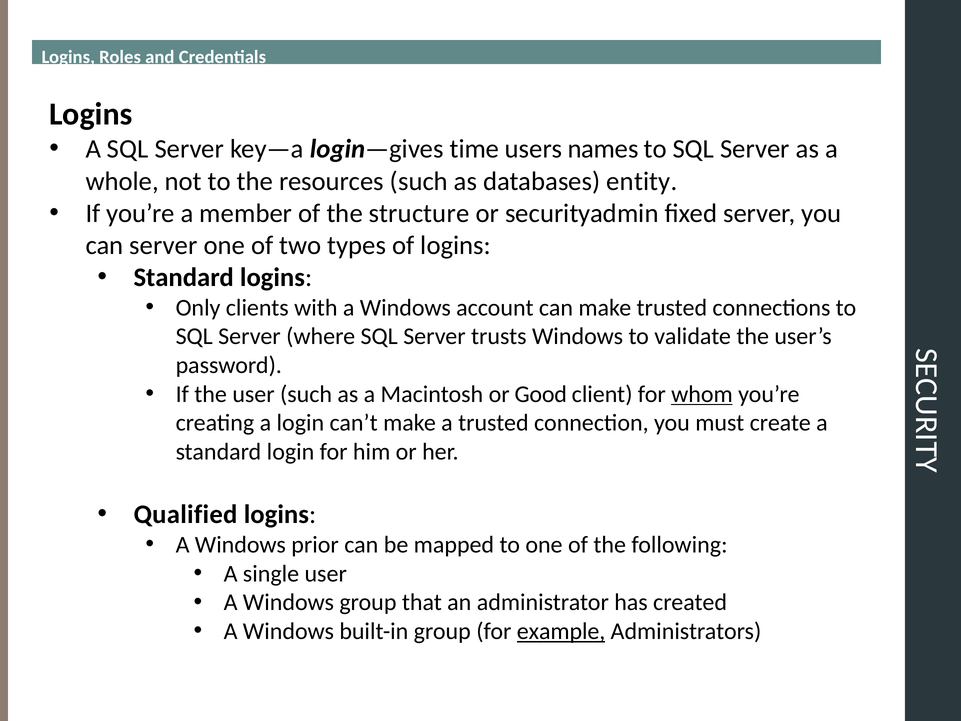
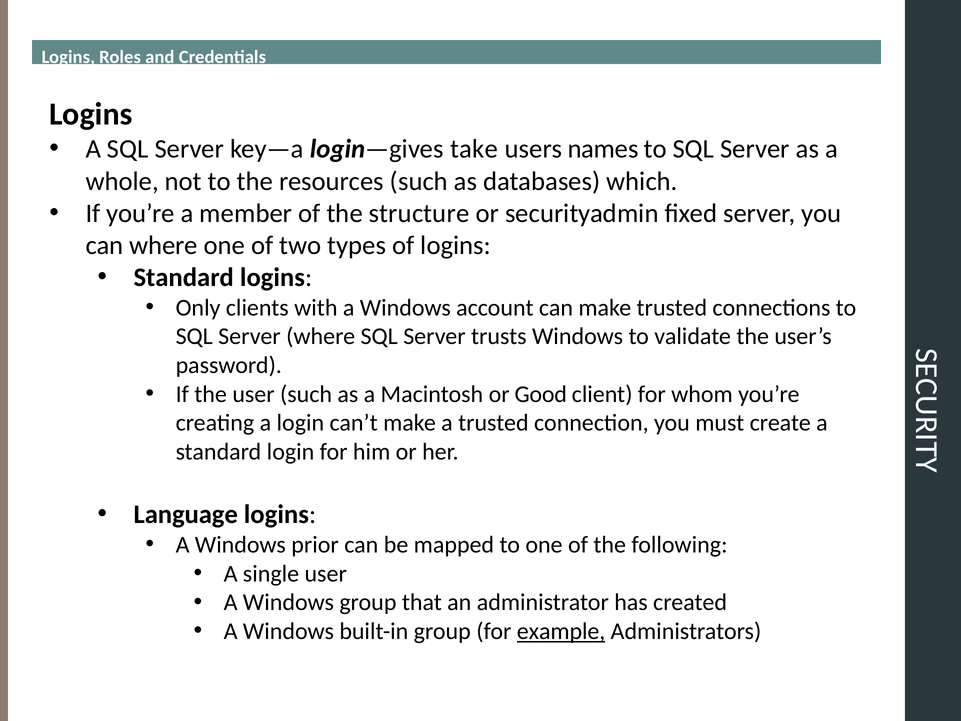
time: time -> take
entity: entity -> which
can server: server -> where
whom underline: present -> none
Qualified: Qualified -> Language
